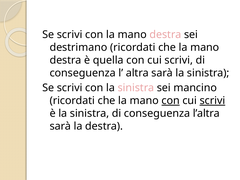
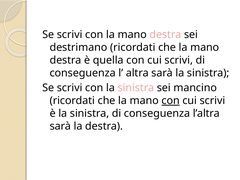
scrivi at (212, 101) underline: present -> none
